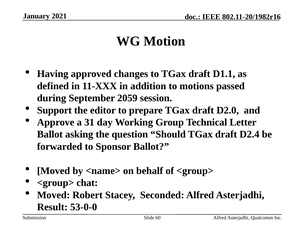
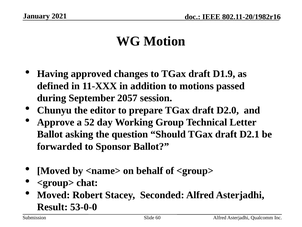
D1.1: D1.1 -> D1.9
2059: 2059 -> 2057
Support: Support -> Chunyu
31: 31 -> 52
D2.4: D2.4 -> D2.1
